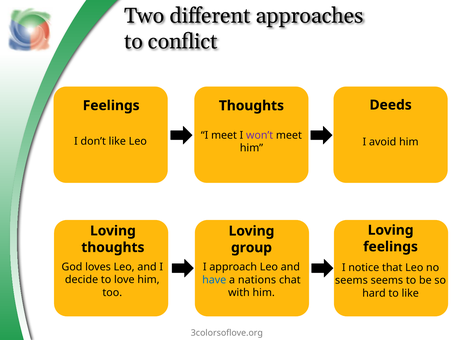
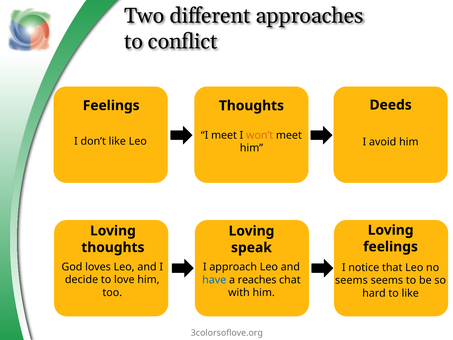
won’t colour: purple -> orange
group: group -> speak
nations: nations -> reaches
